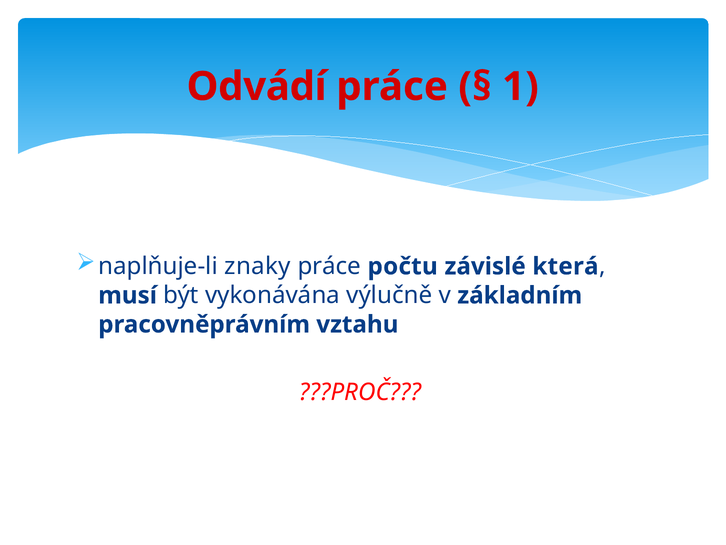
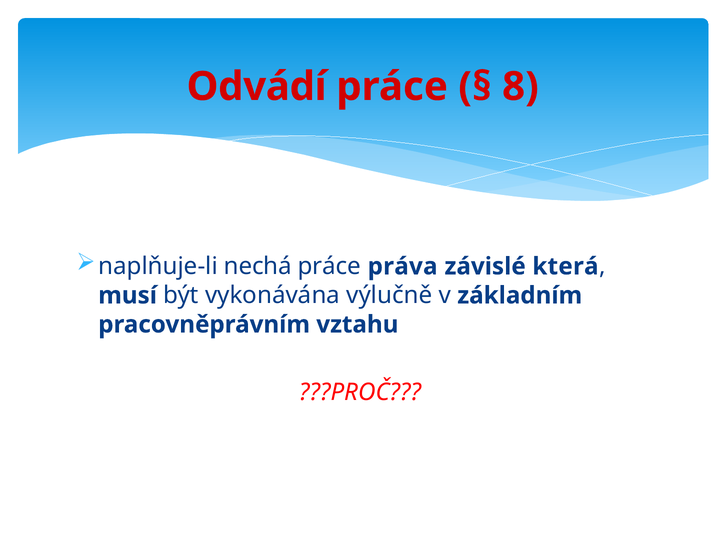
1: 1 -> 8
znaky: znaky -> nechá
počtu: počtu -> práva
